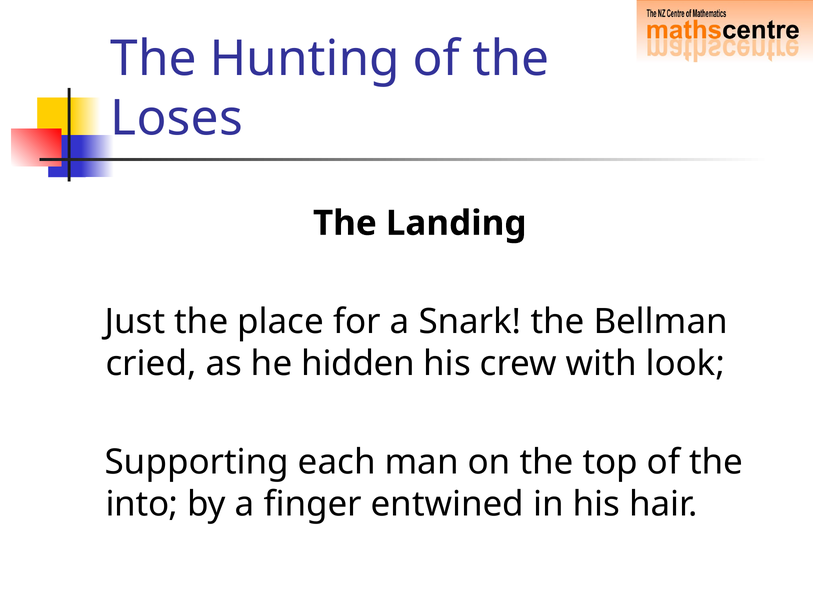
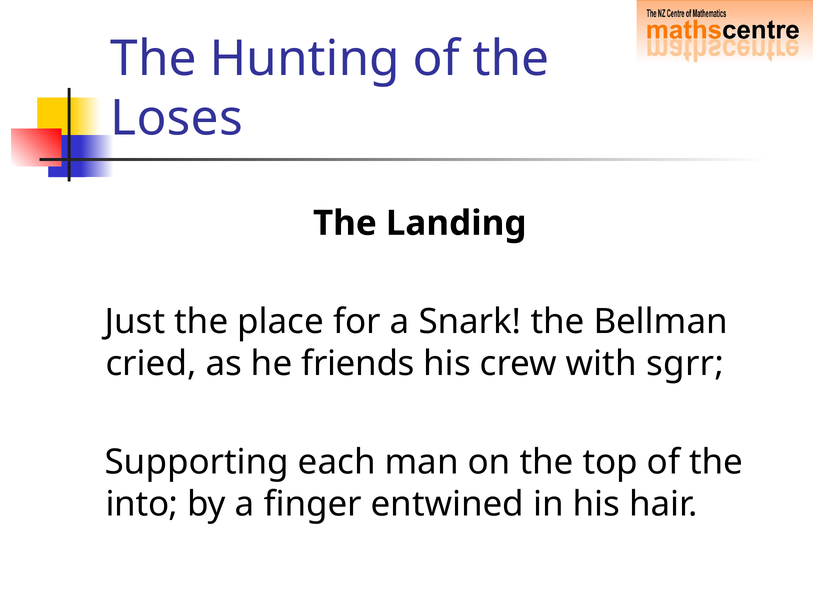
hidden: hidden -> friends
look: look -> sgrr
